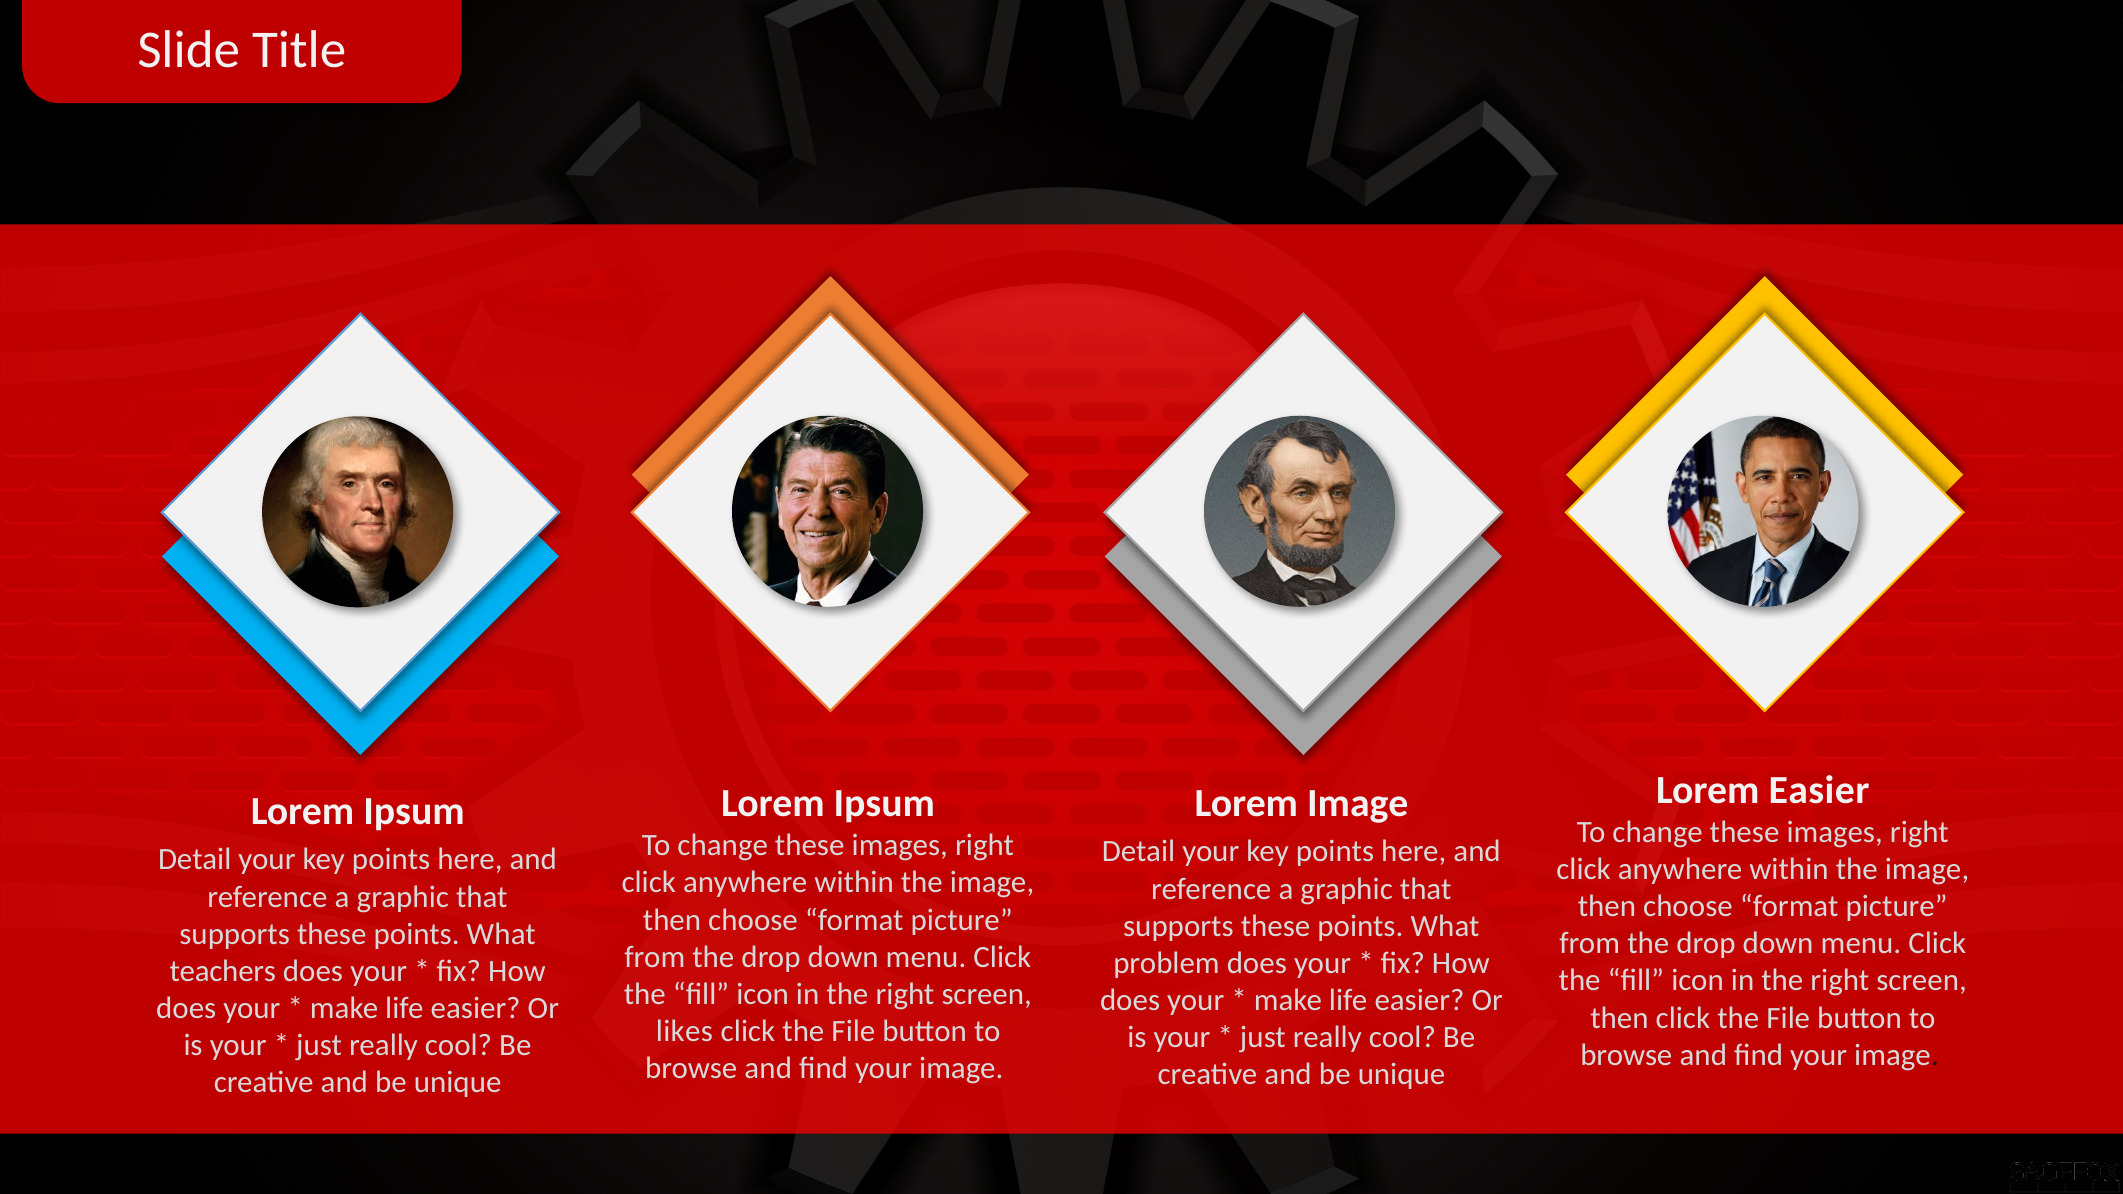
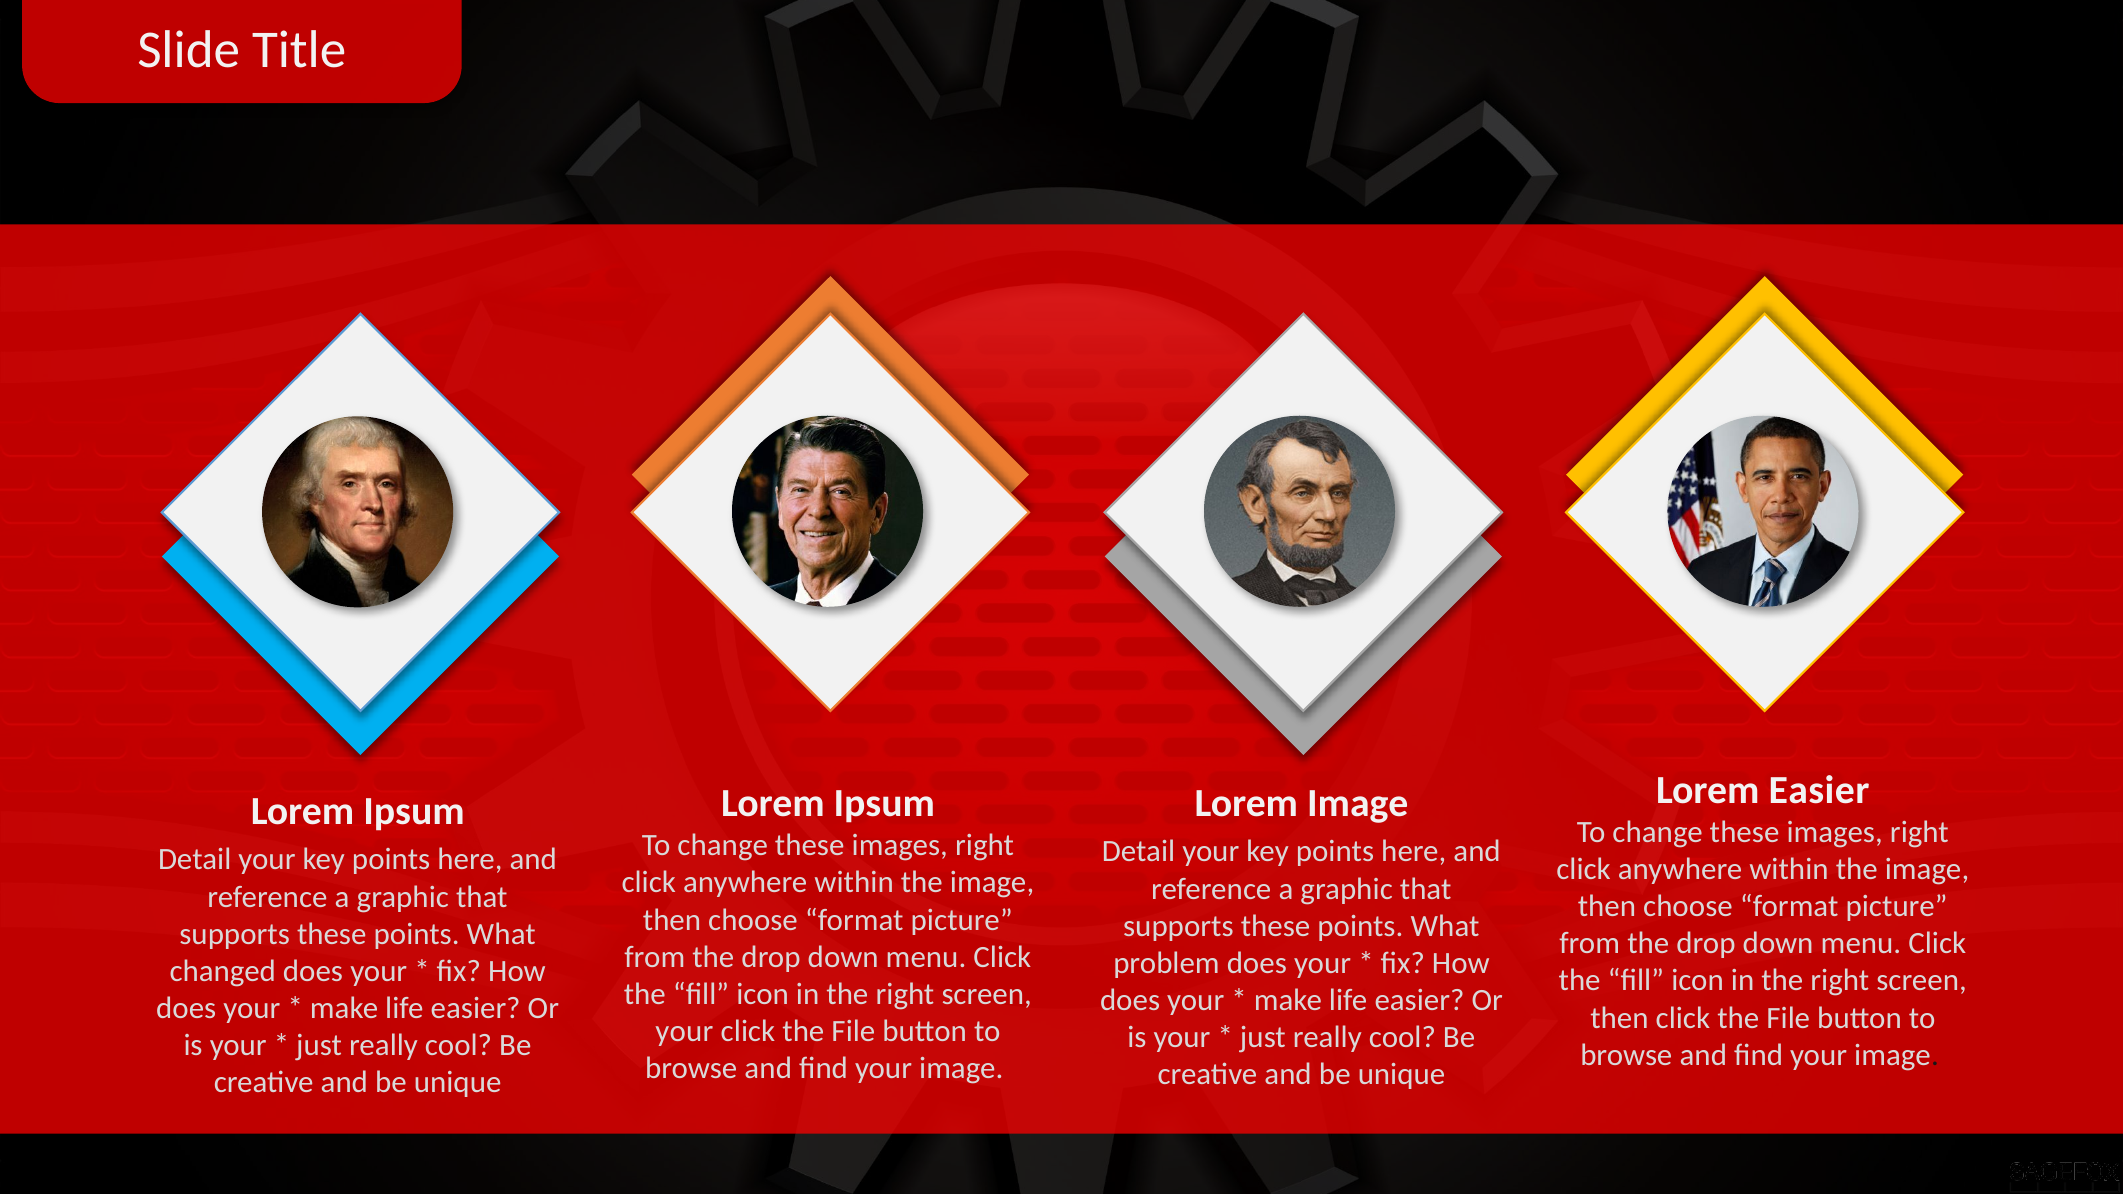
teachers: teachers -> changed
likes at (684, 1032): likes -> your
